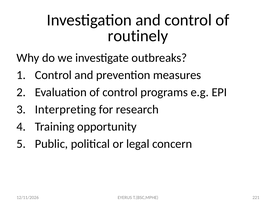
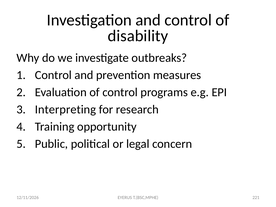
routinely: routinely -> disability
